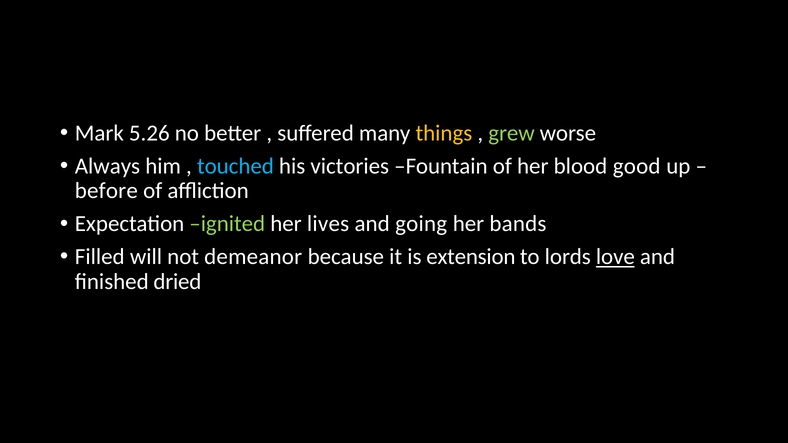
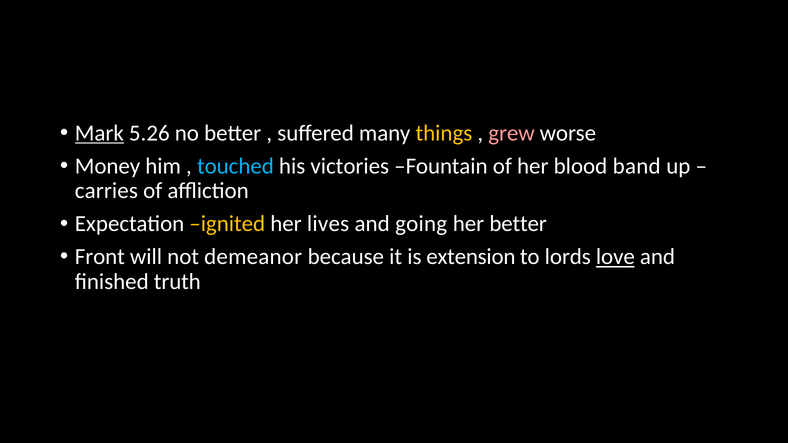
Mark underline: none -> present
grew colour: light green -> pink
Always: Always -> Money
good: good -> band
before: before -> carries
ignited colour: light green -> yellow
her bands: bands -> better
Filled: Filled -> Front
dried: dried -> truth
